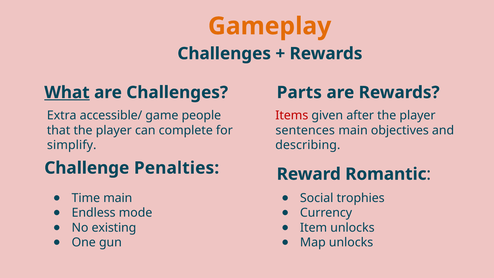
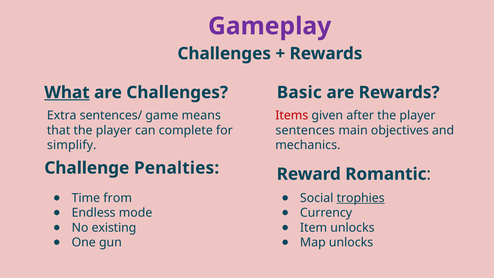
Gameplay colour: orange -> purple
Parts: Parts -> Basic
accessible/: accessible/ -> sentences/
people: people -> means
describing: describing -> mechanics
Time main: main -> from
trophies underline: none -> present
